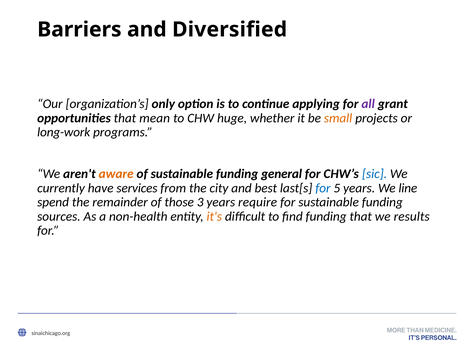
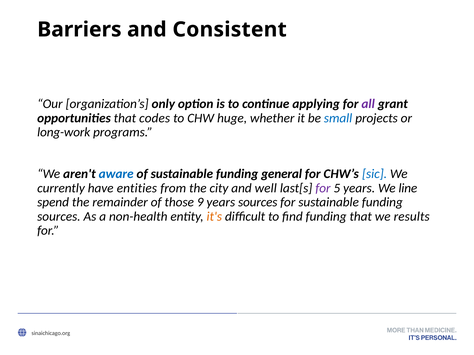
Diversified: Diversified -> Consistent
mean: mean -> codes
small colour: orange -> blue
aware colour: orange -> blue
services: services -> entities
best: best -> well
for at (323, 188) colour: blue -> purple
3: 3 -> 9
years require: require -> sources
